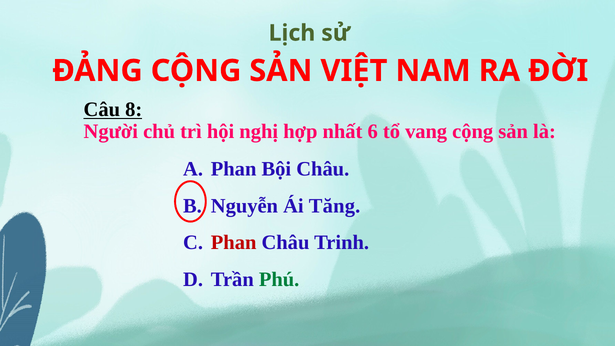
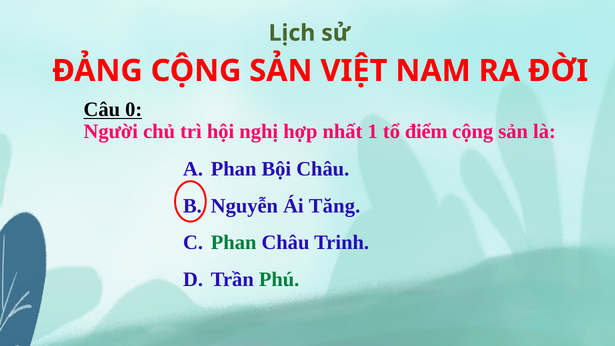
8: 8 -> 0
6: 6 -> 1
vang: vang -> điểm
Phan at (234, 243) colour: red -> green
